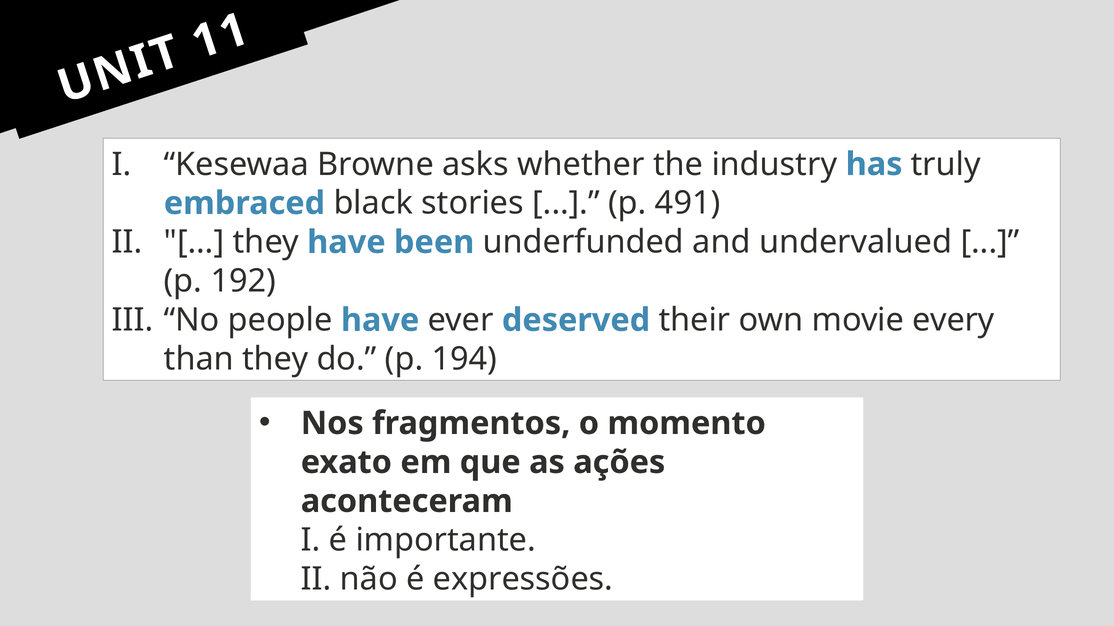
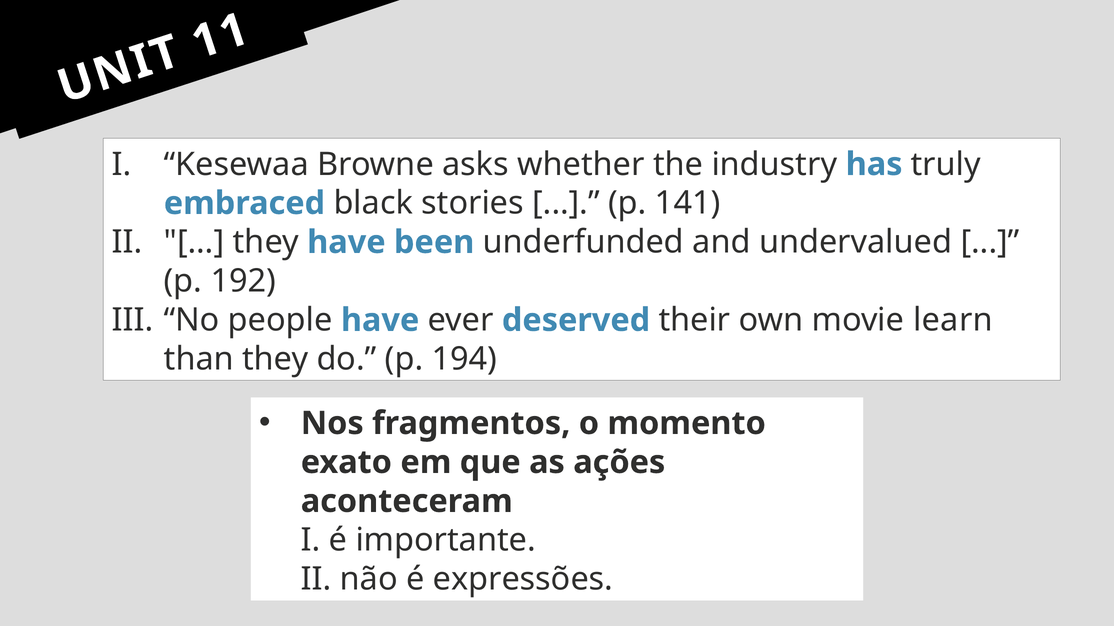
491: 491 -> 141
every: every -> learn
